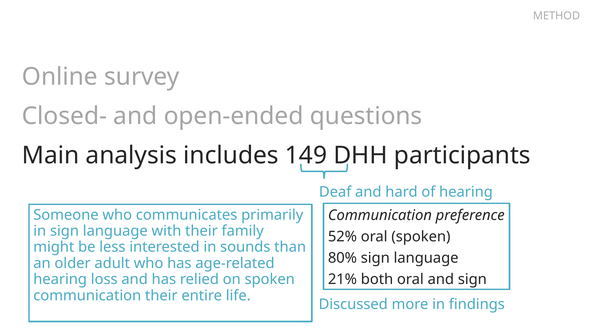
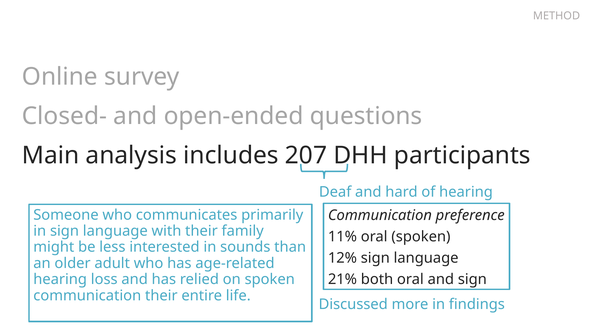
149: 149 -> 207
52%: 52% -> 11%
80%: 80% -> 12%
